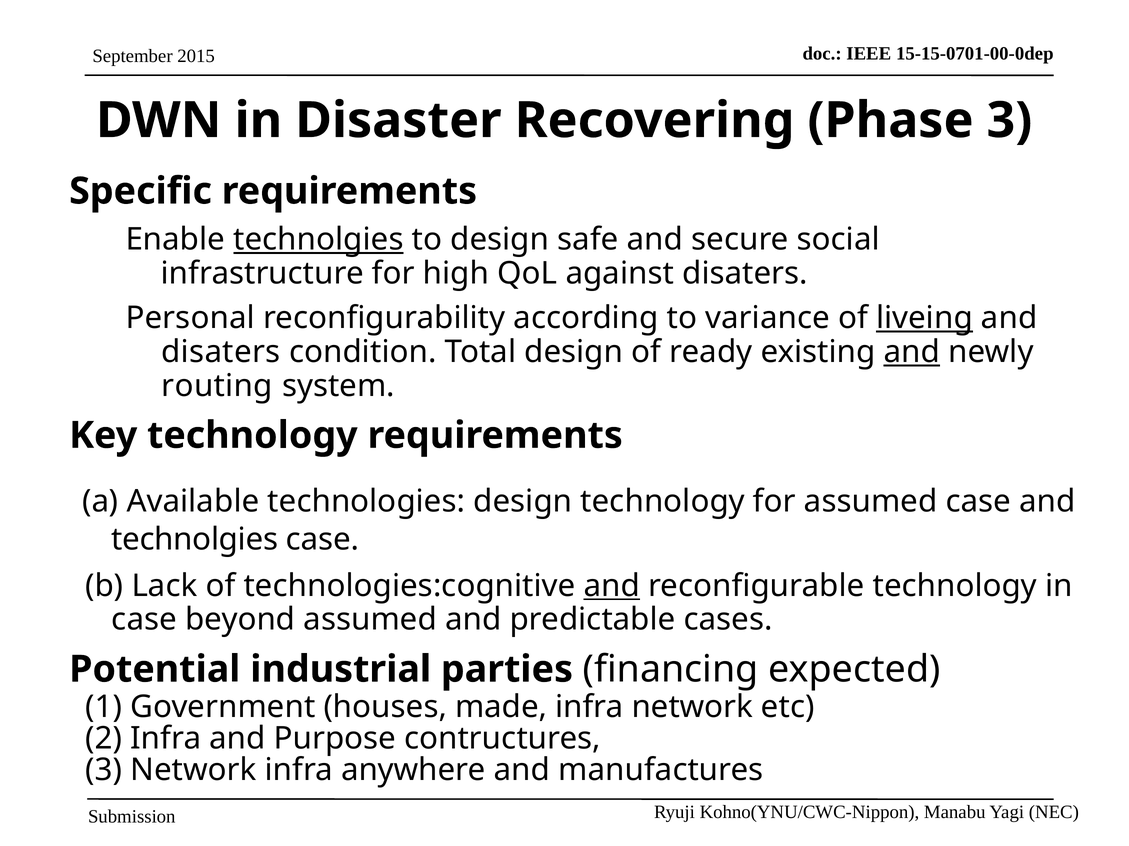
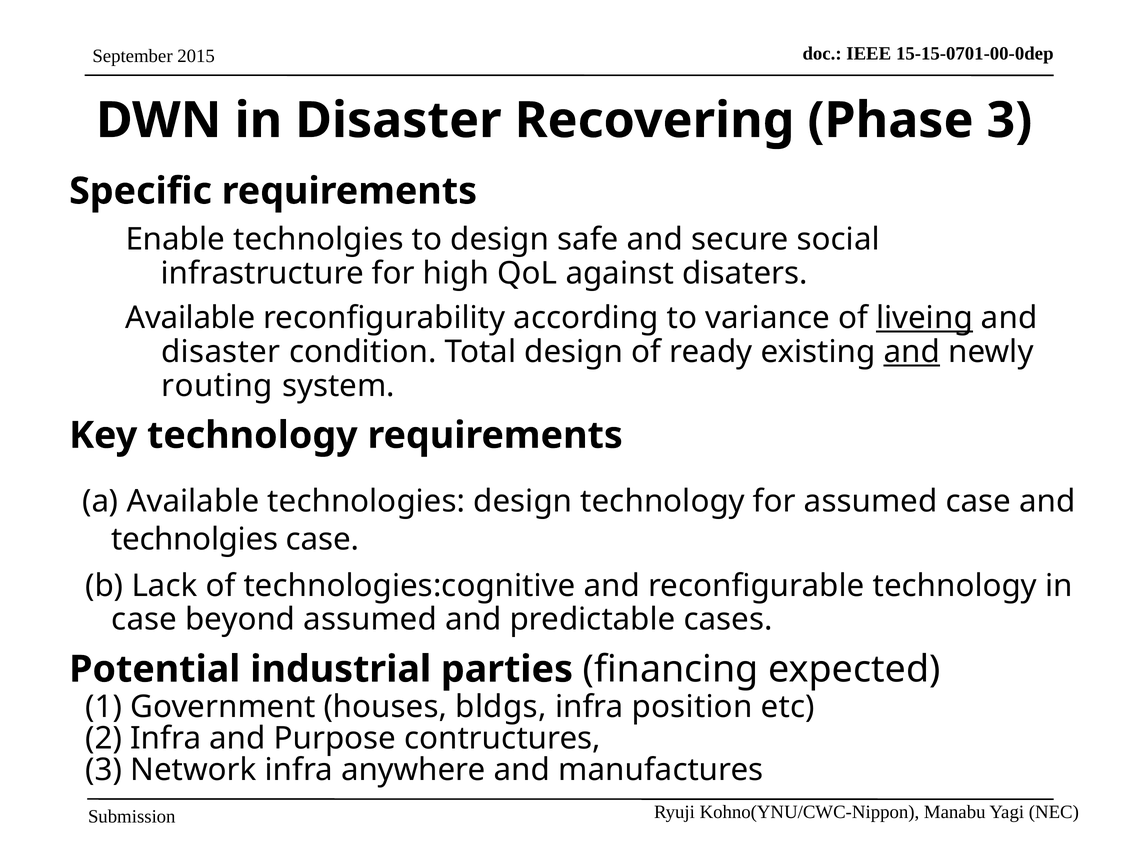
technolgies at (318, 240) underline: present -> none
Personal at (190, 318): Personal -> Available
disaters at (221, 352): disaters -> disaster
and at (612, 586) underline: present -> none
made: made -> bldgs
infra network: network -> position
